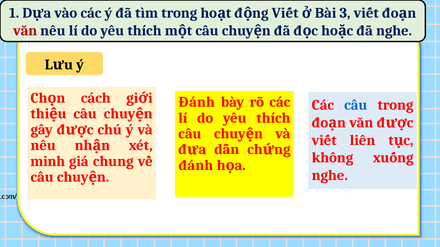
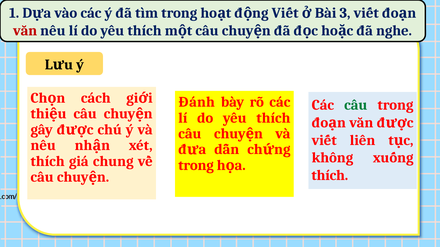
câu at (356, 105) colour: blue -> green
minh at (48, 162): minh -> thích
đánh at (196, 166): đánh -> trong
nghe at (330, 176): nghe -> thích
